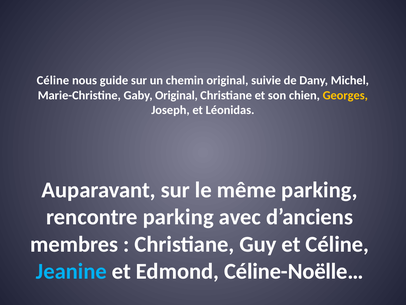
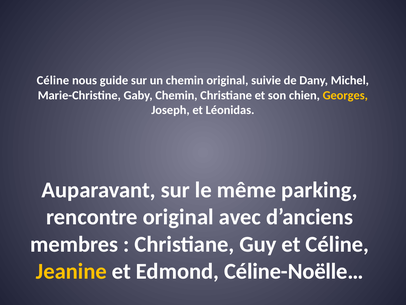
Gaby Original: Original -> Chemin
rencontre parking: parking -> original
Jeanine colour: light blue -> yellow
